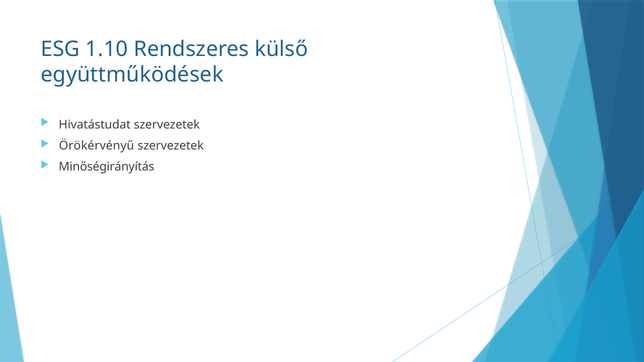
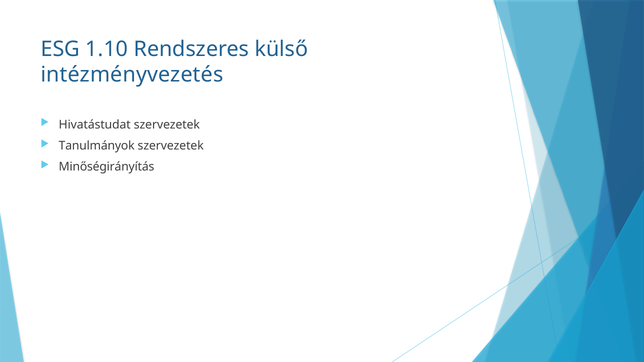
együttműködések: együttműködések -> intézményvezetés
Örökérvényű: Örökérvényű -> Tanulmányok
